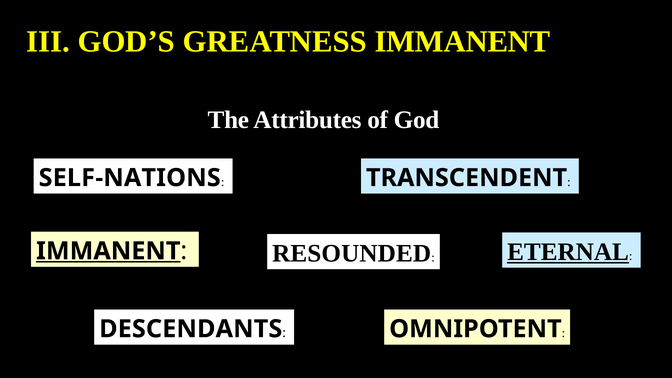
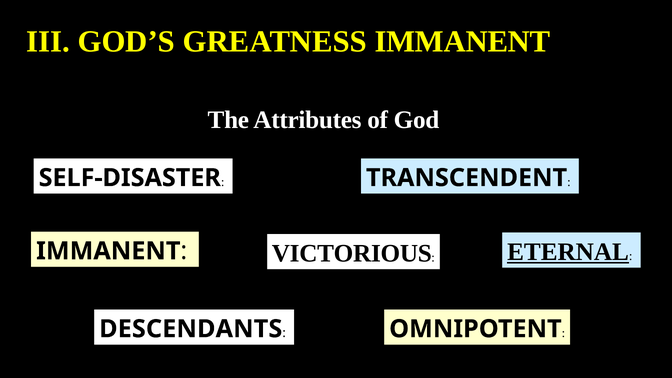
SELF-NATIONS: SELF-NATIONS -> SELF-DISASTER
IMMANENT at (108, 251) underline: present -> none
RESOUNDED: RESOUNDED -> VICTORIOUS
